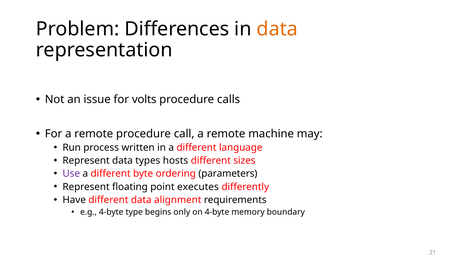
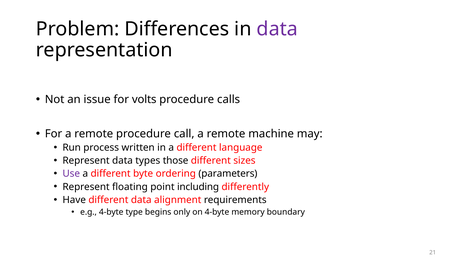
data at (277, 29) colour: orange -> purple
hosts: hosts -> those
executes: executes -> including
